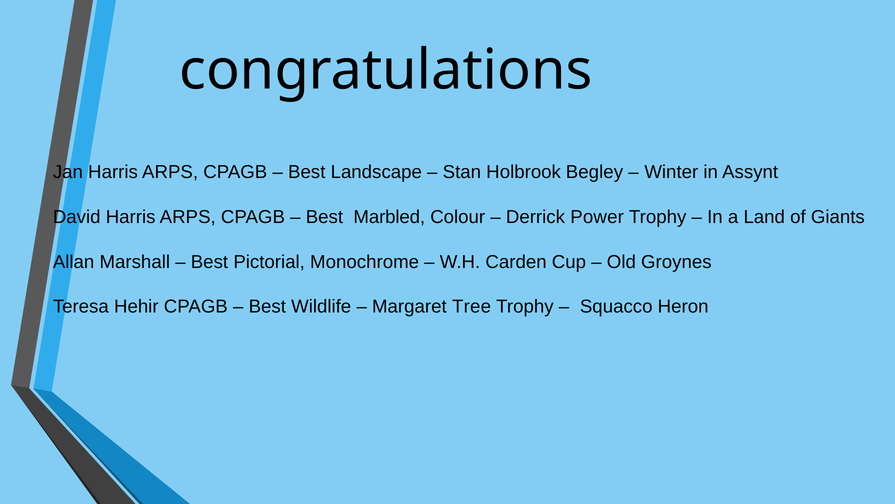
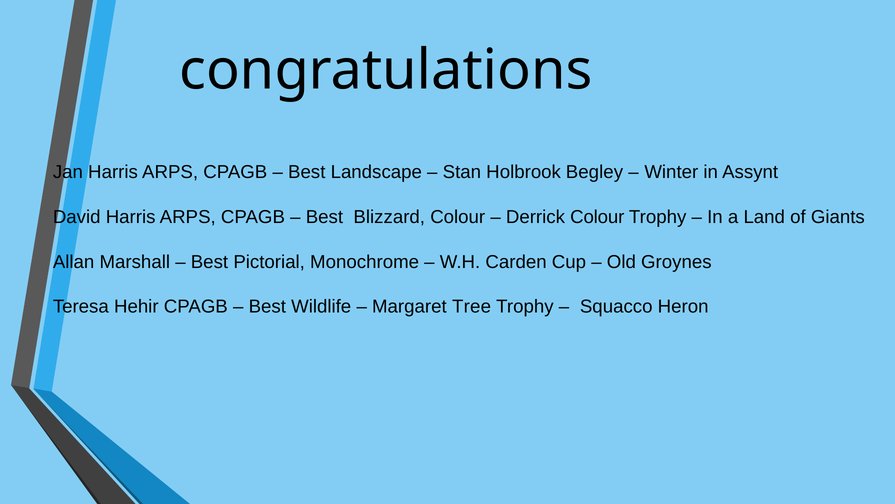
Marbled: Marbled -> Blizzard
Derrick Power: Power -> Colour
